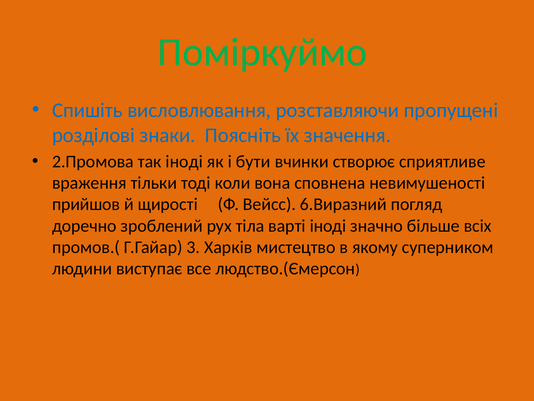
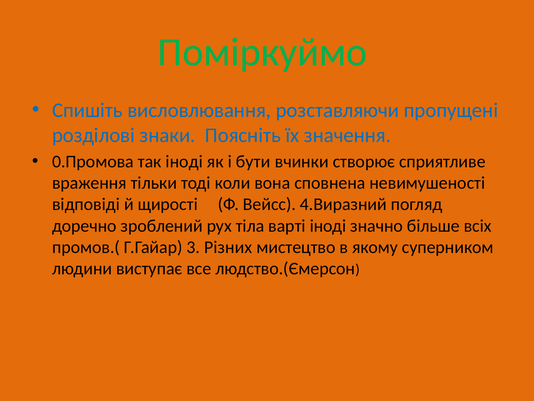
2.Промова: 2.Промова -> 0.Промова
прийшов: прийшов -> відповіді
6.Виразний: 6.Виразний -> 4.Виразний
Харків: Харків -> Різних
